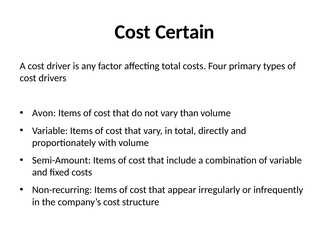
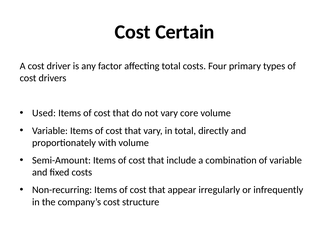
Avon: Avon -> Used
than: than -> core
